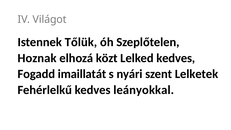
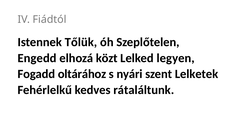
Világot: Világot -> Fiádtól
Hoznak: Hoznak -> Engedd
Lelked kedves: kedves -> legyen
imaillatát: imaillatát -> oltárához
leányokkal: leányokkal -> rátaláltunk
